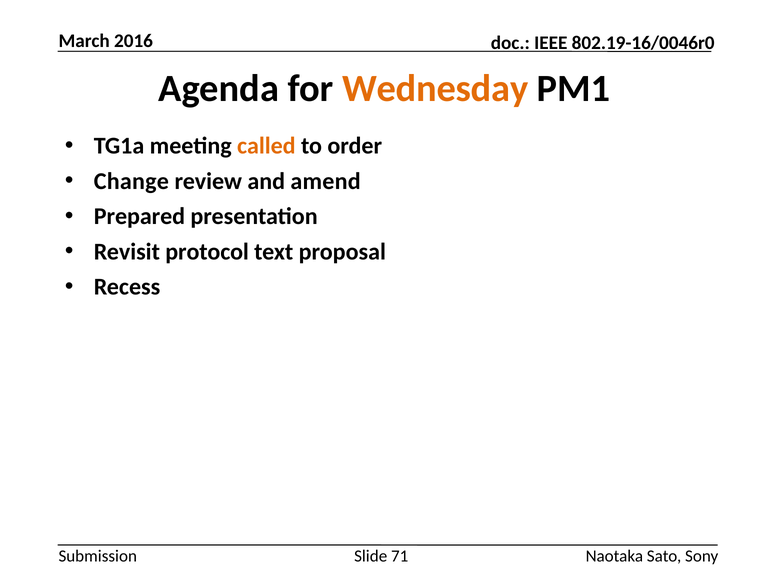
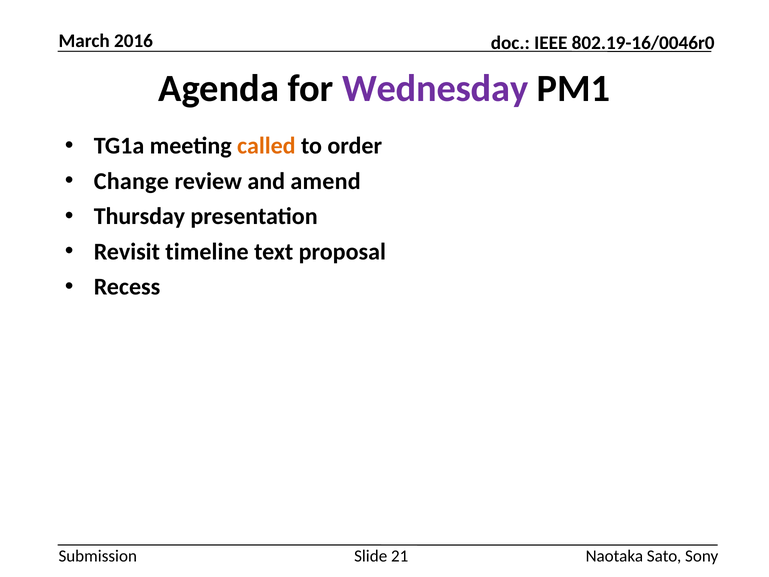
Wednesday colour: orange -> purple
Prepared: Prepared -> Thursday
protocol: protocol -> timeline
71: 71 -> 21
